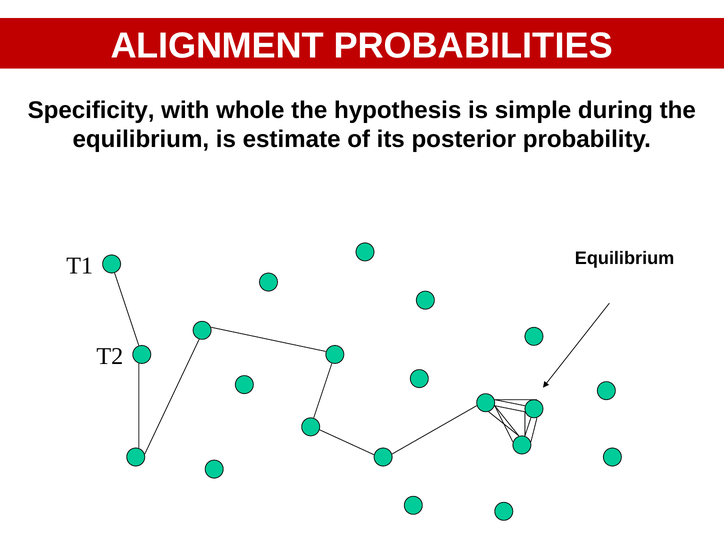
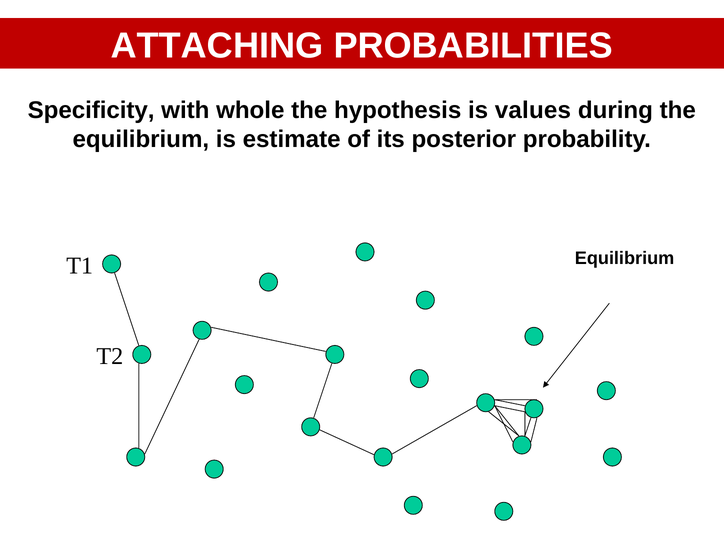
ALIGNMENT: ALIGNMENT -> ATTACHING
simple: simple -> values
